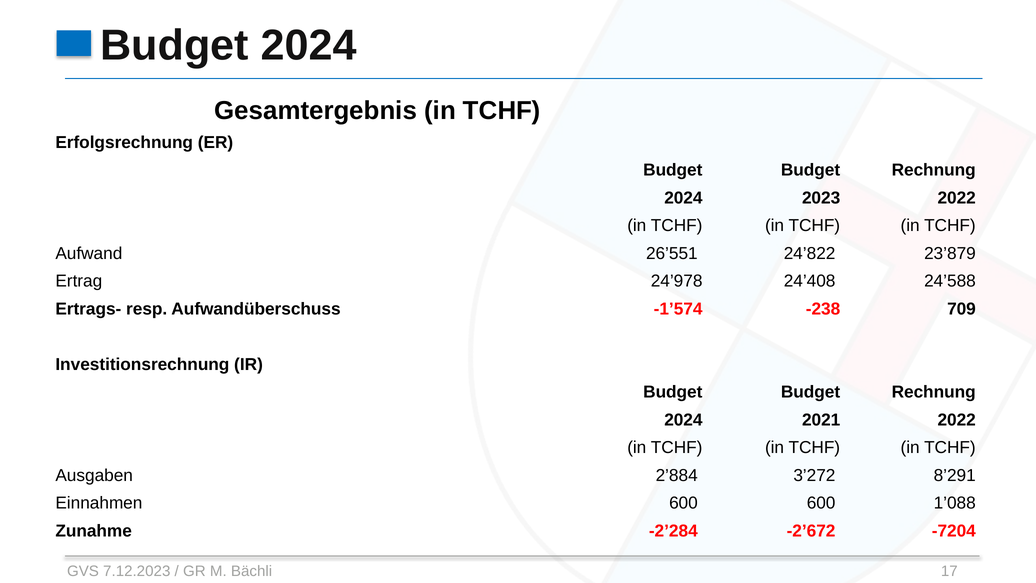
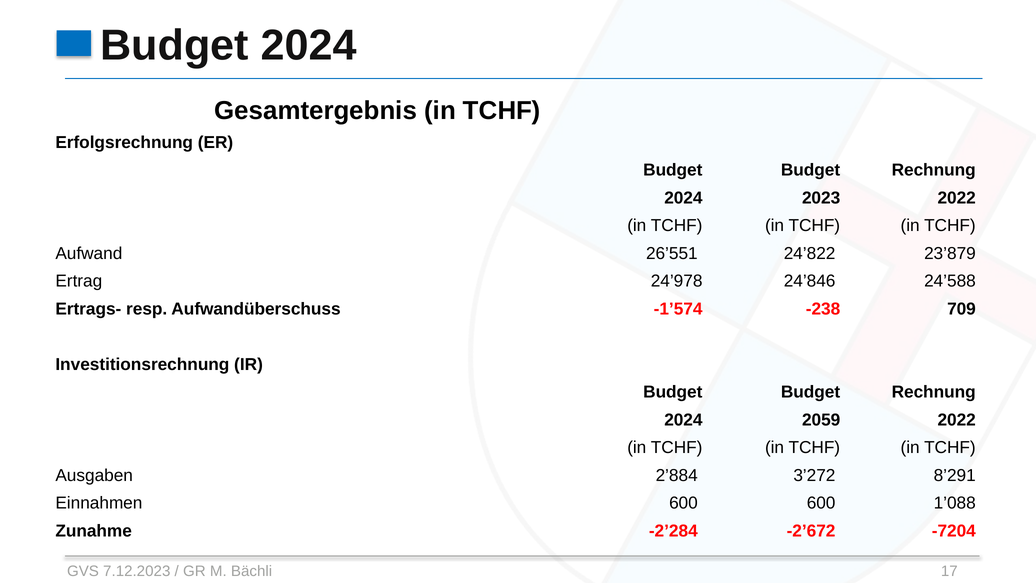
24’408: 24’408 -> 24’846
2021: 2021 -> 2059
